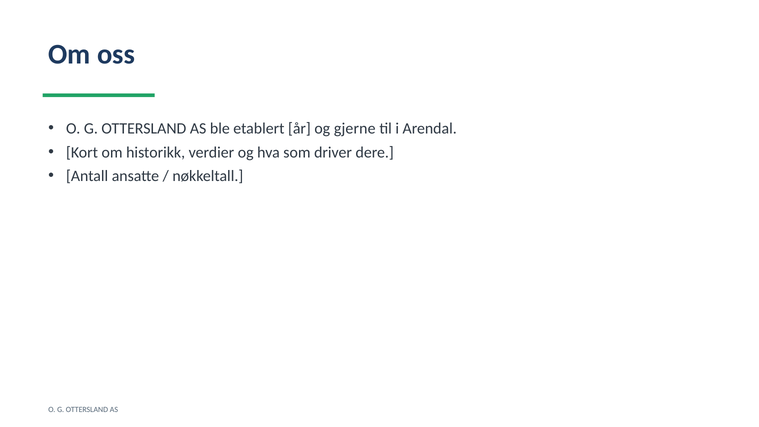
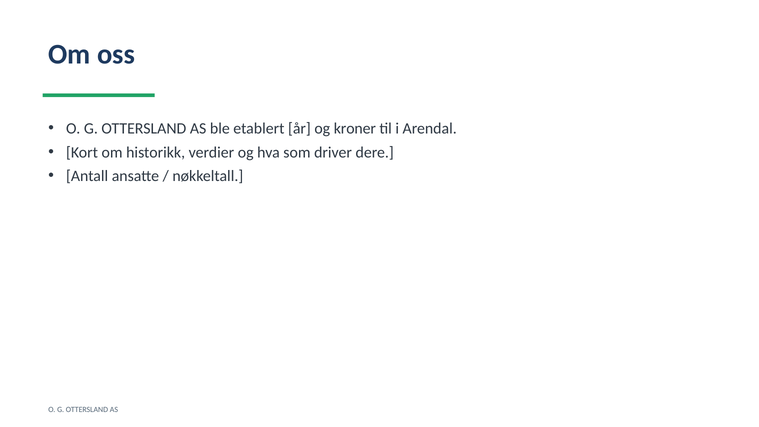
gjerne: gjerne -> kroner
